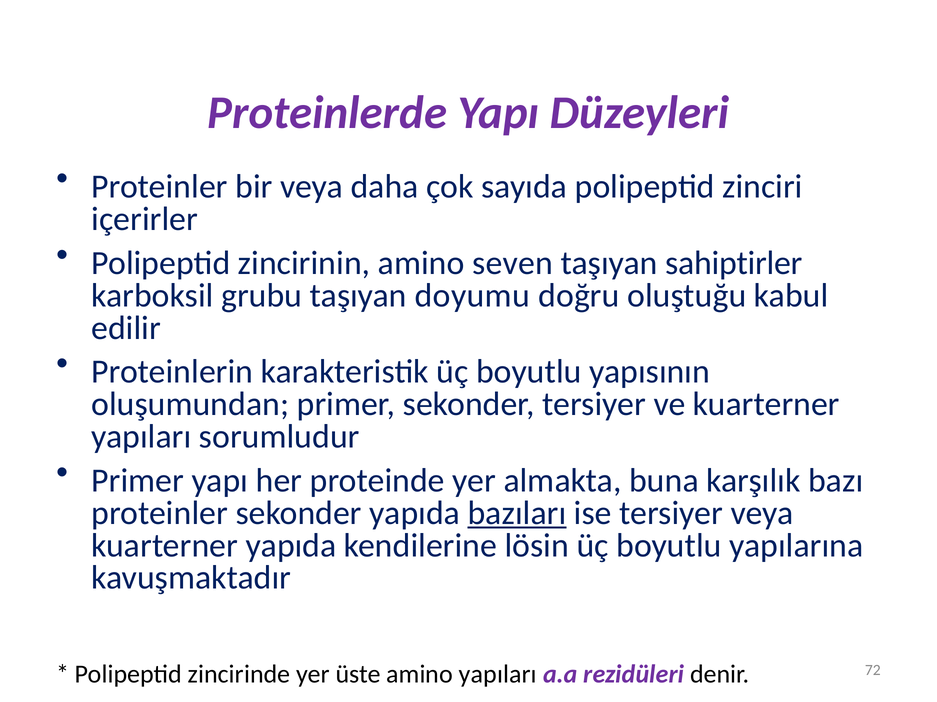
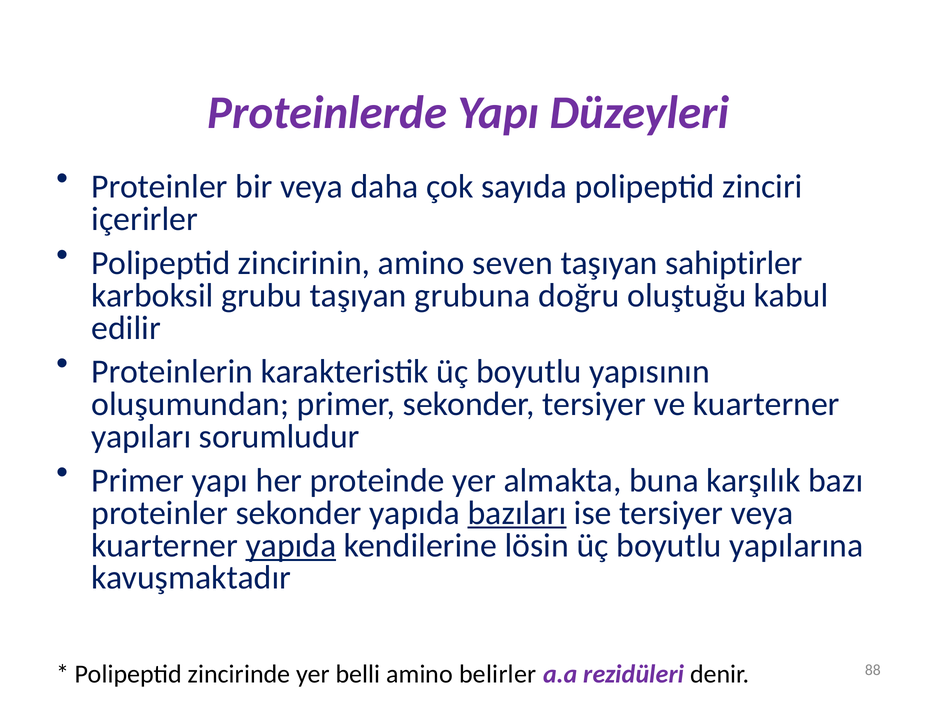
doyumu: doyumu -> grubuna
yapıda at (291, 546) underline: none -> present
üste: üste -> belli
amino yapıları: yapıları -> belirler
72: 72 -> 88
